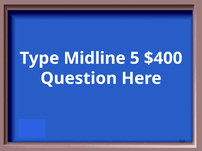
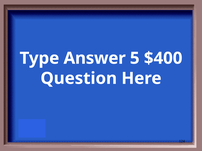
Midline: Midline -> Answer
